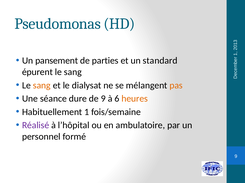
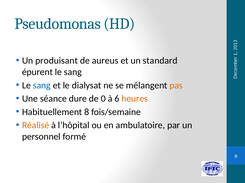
pansement: pansement -> produisant
parties: parties -> aureus
sang at (42, 86) colour: orange -> blue
de 9: 9 -> 0
Habituellement 1: 1 -> 8
Réalisé colour: purple -> orange
